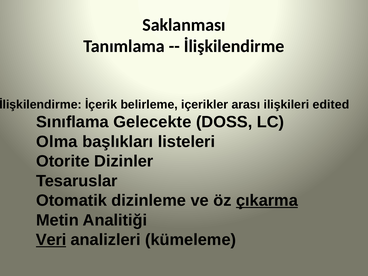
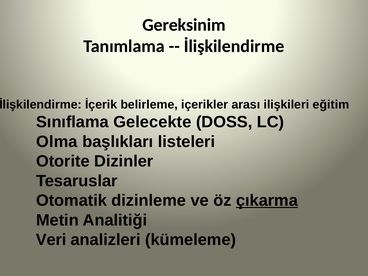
Saklanması: Saklanması -> Gereksinim
edited: edited -> eğitim
Veri underline: present -> none
